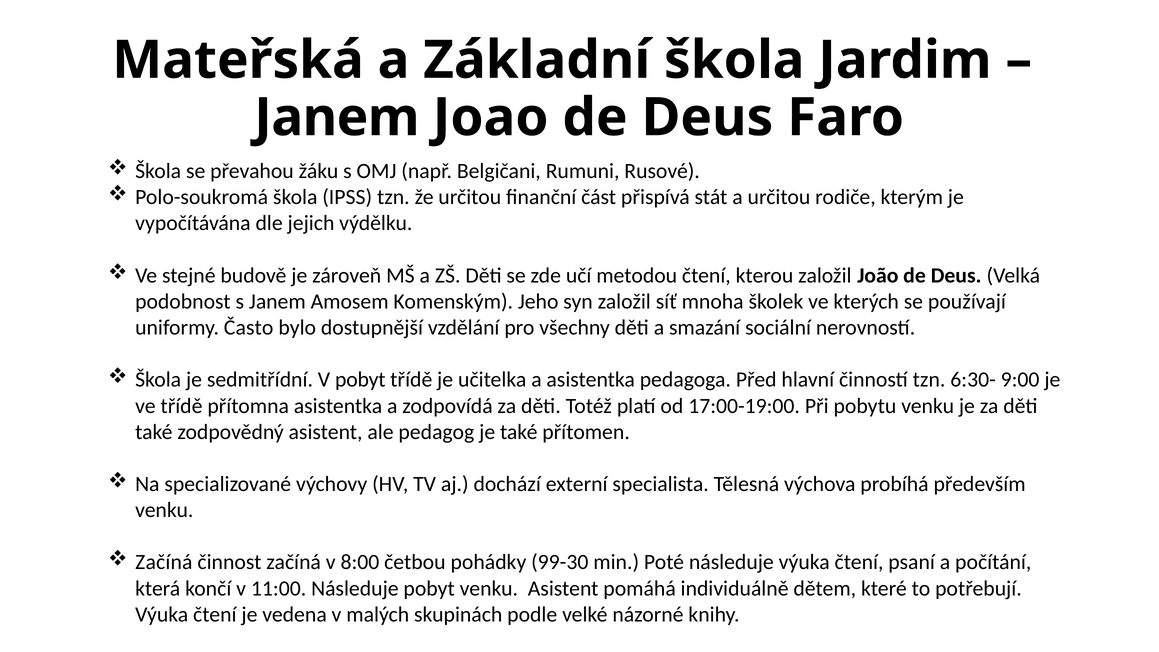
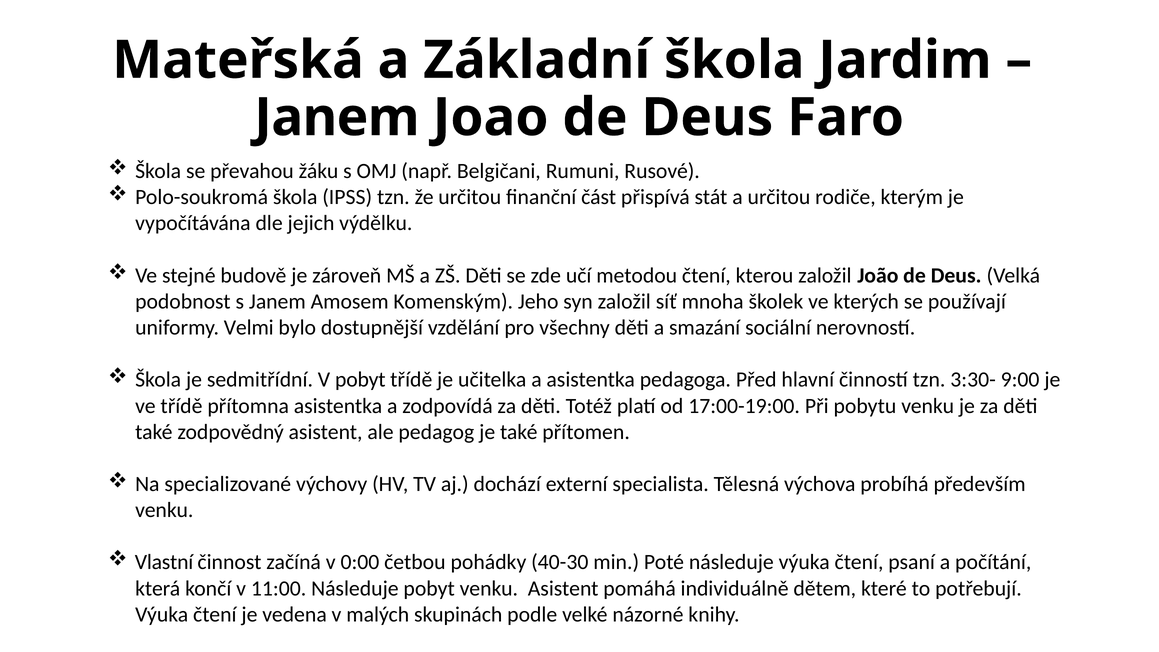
Často: Často -> Velmi
6:30-: 6:30- -> 3:30-
Začíná at (164, 562): Začíná -> Vlastní
8:00: 8:00 -> 0:00
99-30: 99-30 -> 40-30
